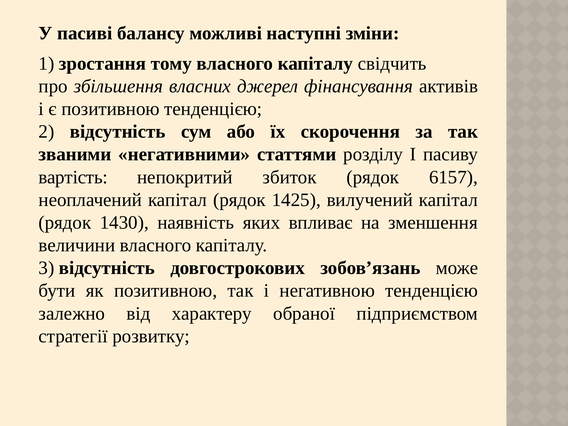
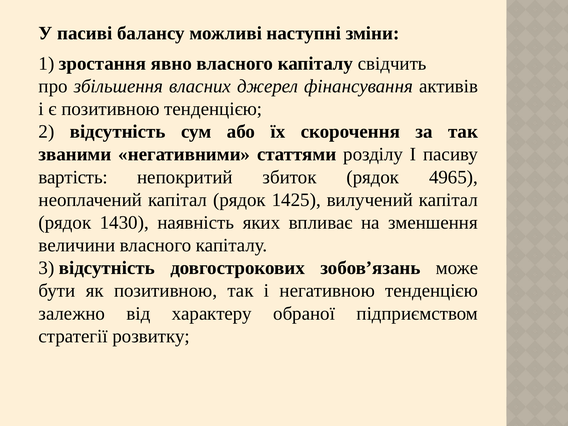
тому: тому -> явно
6157: 6157 -> 4965
